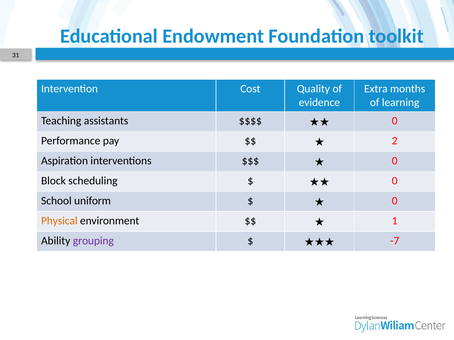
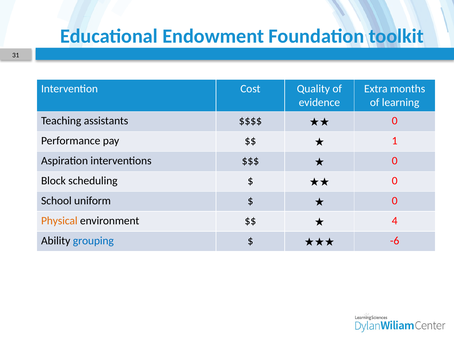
2: 2 -> 1
1: 1 -> 4
grouping colour: purple -> blue
-7: -7 -> -6
